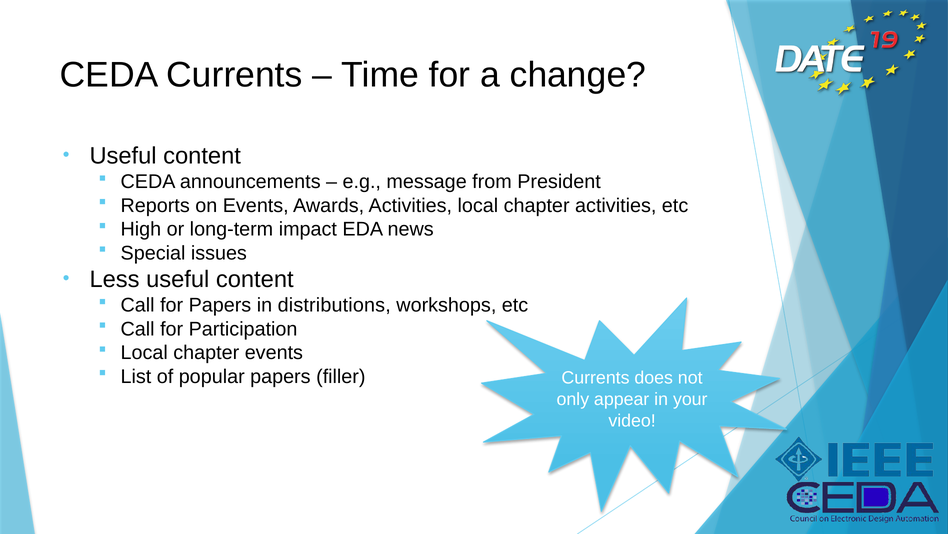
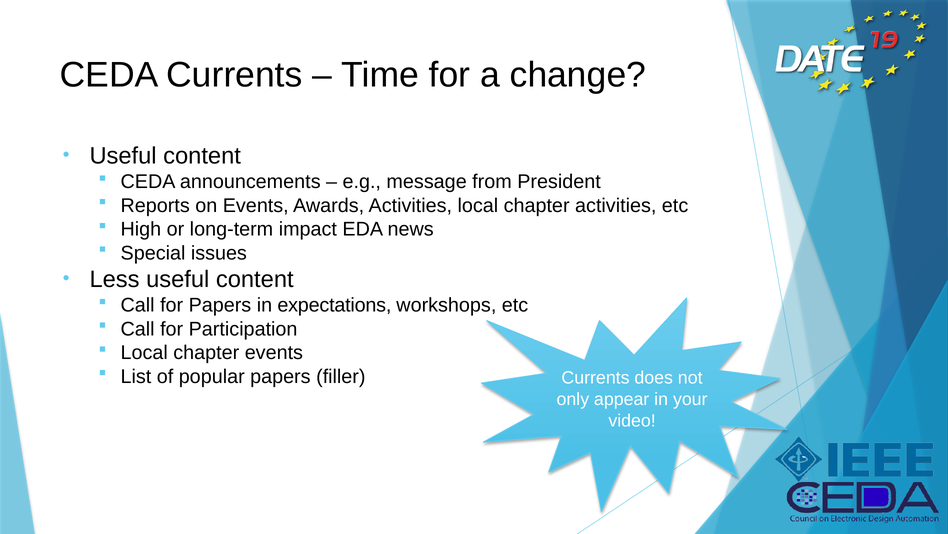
distributions: distributions -> expectations
